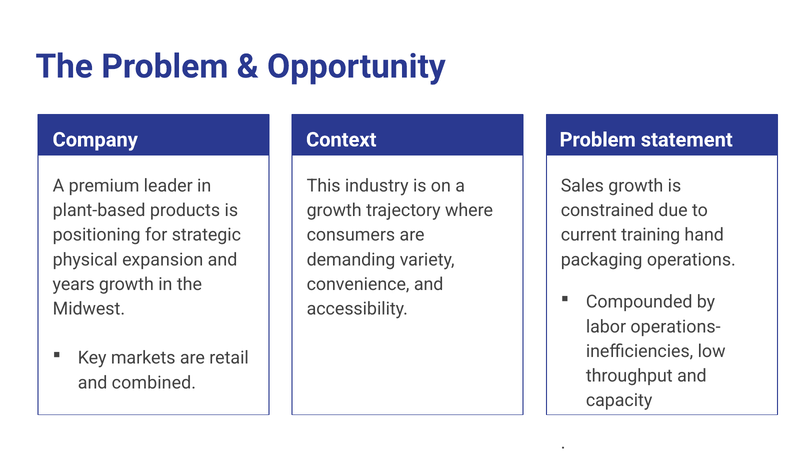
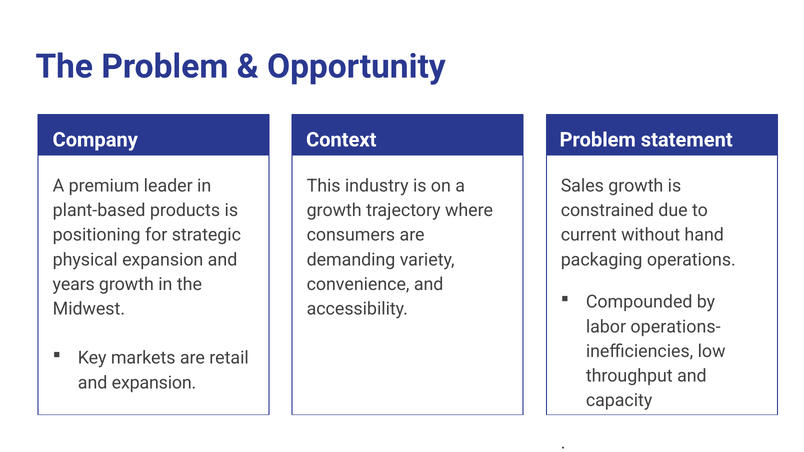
training: training -> without
and combined: combined -> expansion
